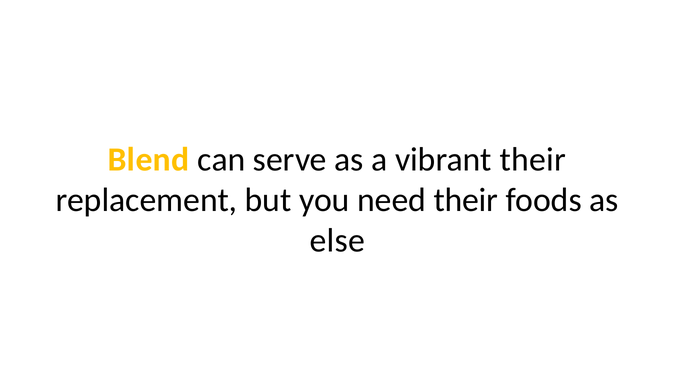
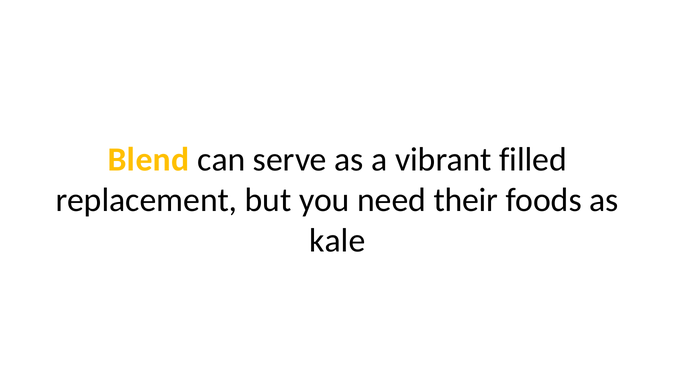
vibrant their: their -> filled
else: else -> kale
